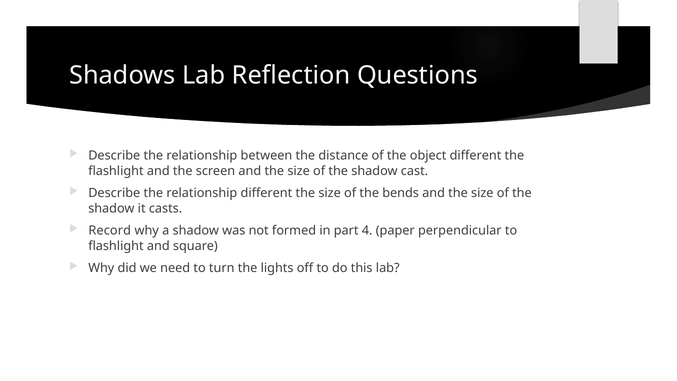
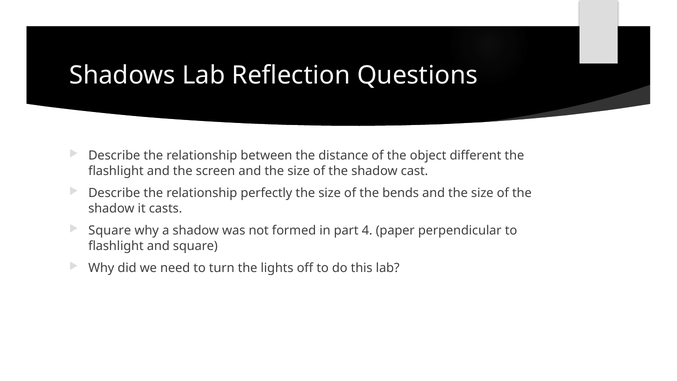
relationship different: different -> perfectly
Record at (110, 231): Record -> Square
